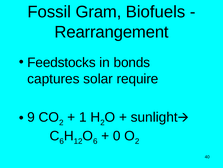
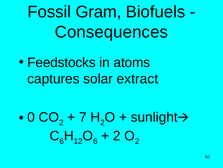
Rearrangement: Rearrangement -> Consequences
bonds: bonds -> atoms
require: require -> extract
9: 9 -> 0
1: 1 -> 7
0 at (117, 135): 0 -> 2
